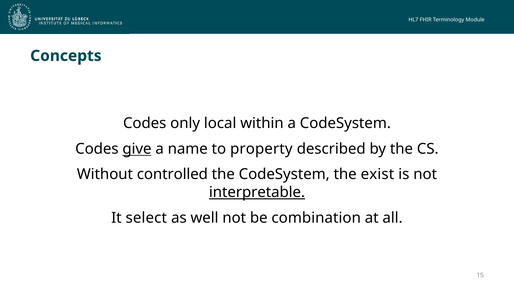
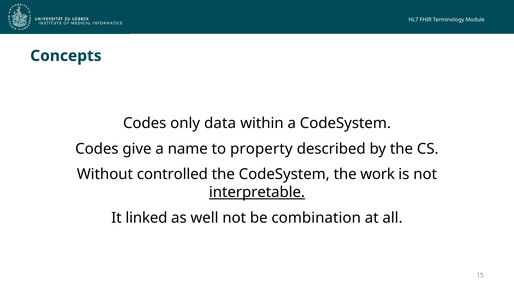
local: local -> data
give underline: present -> none
exist: exist -> work
select: select -> linked
